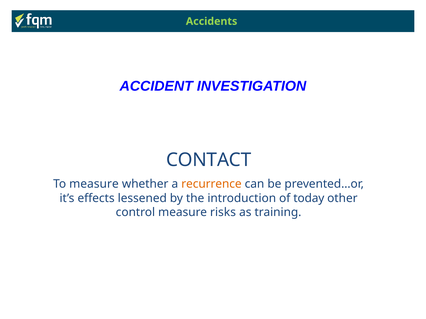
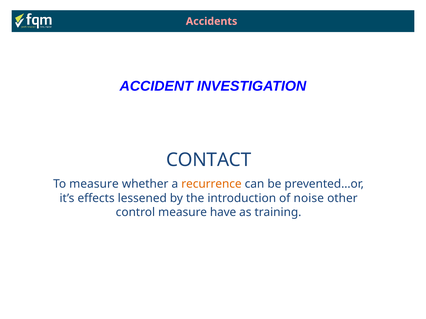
Accidents colour: light green -> pink
today: today -> noise
risks: risks -> have
